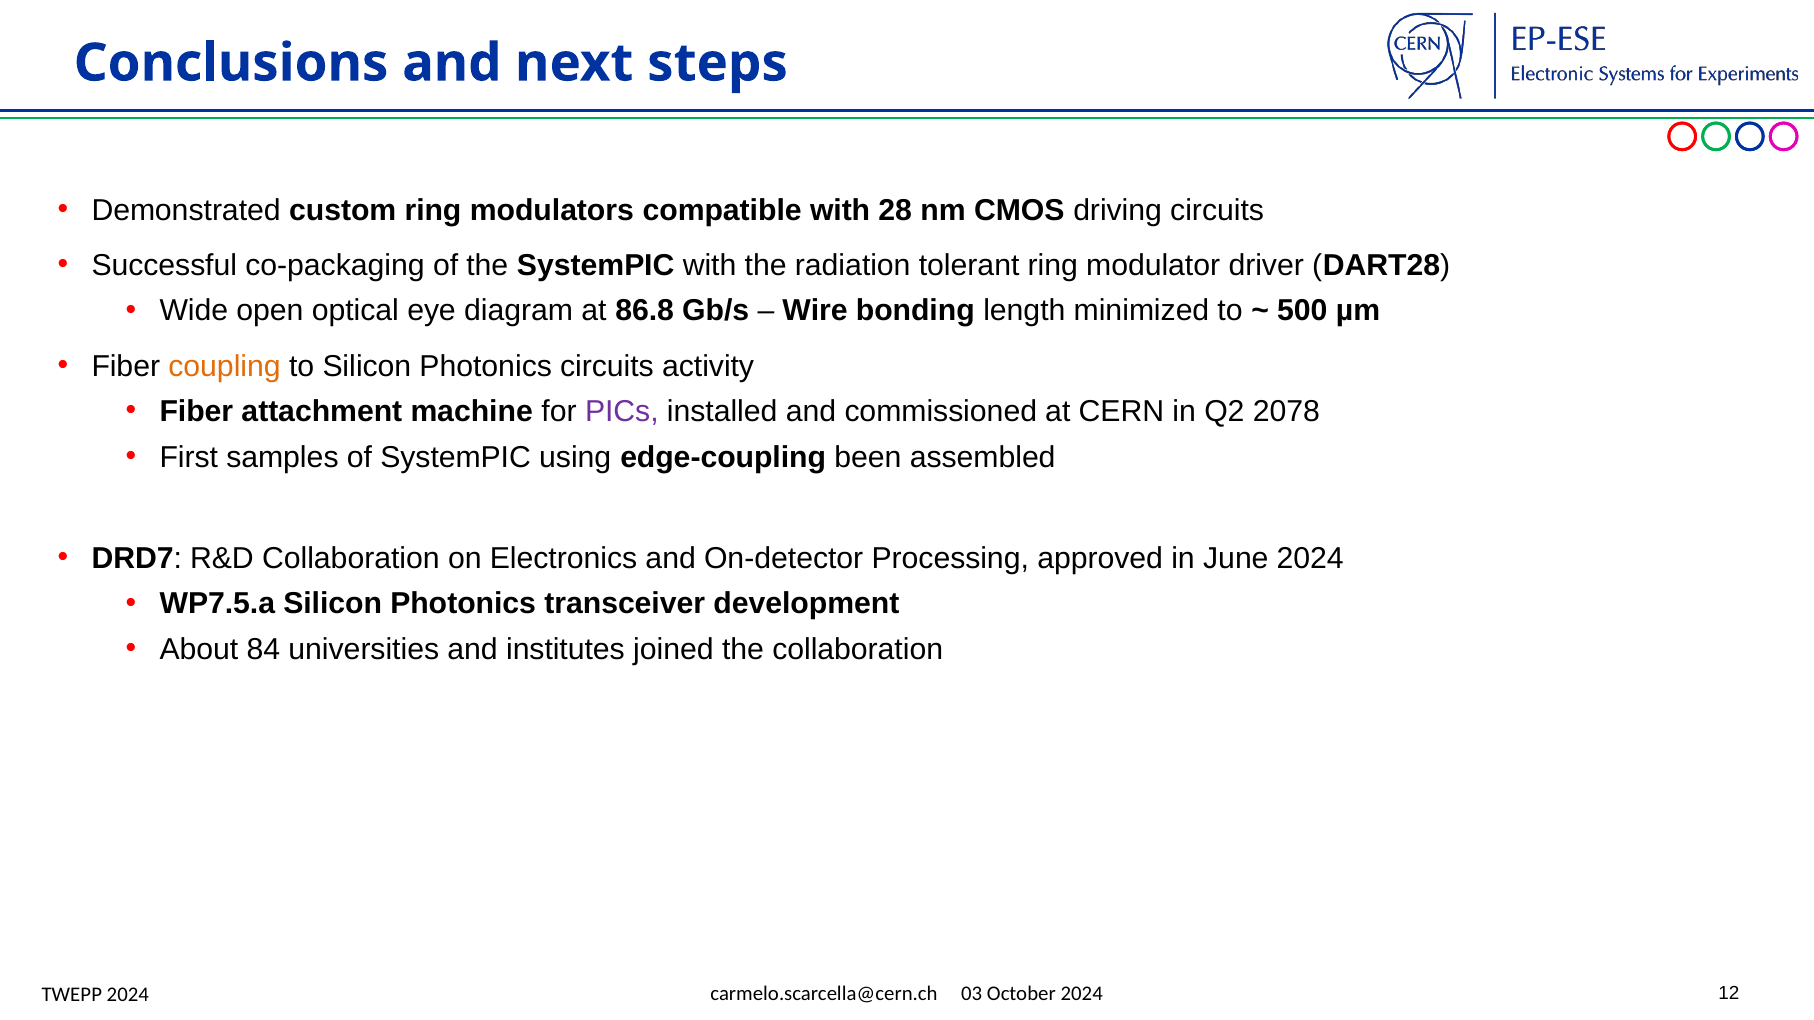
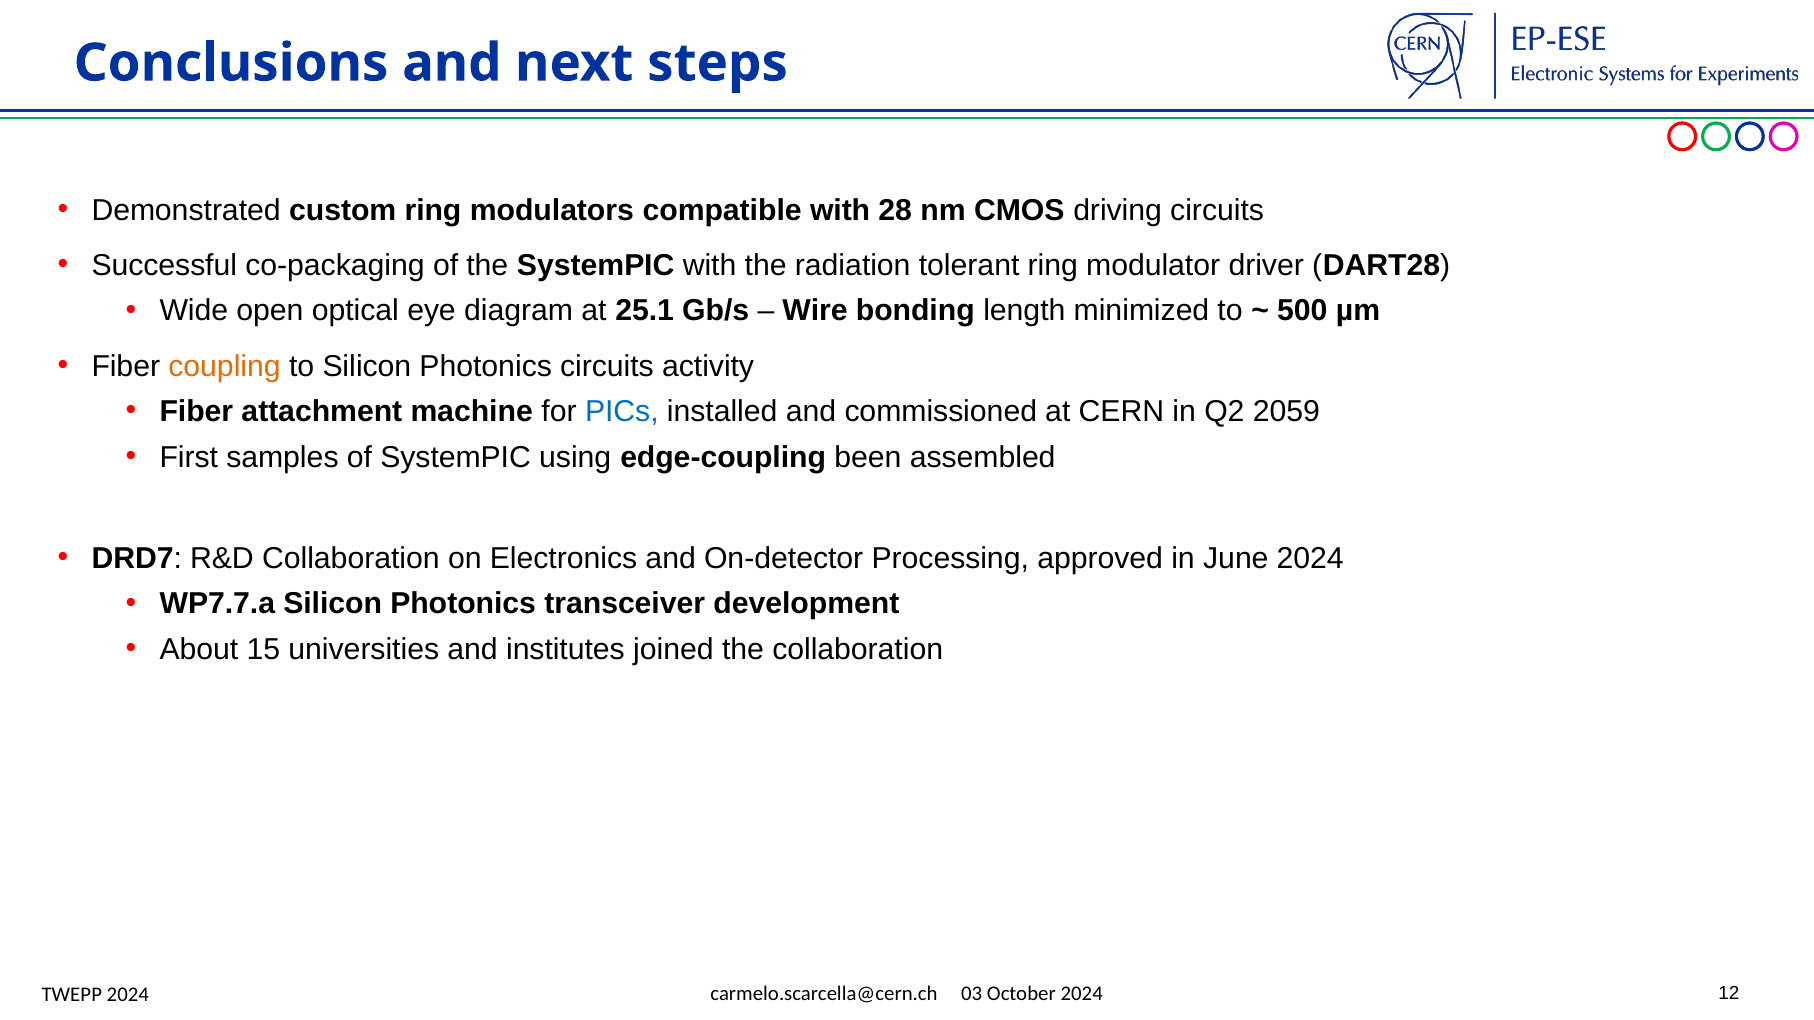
86.8: 86.8 -> 25.1
PICs colour: purple -> blue
2078: 2078 -> 2059
WP7.5.a: WP7.5.a -> WP7.7.a
84: 84 -> 15
